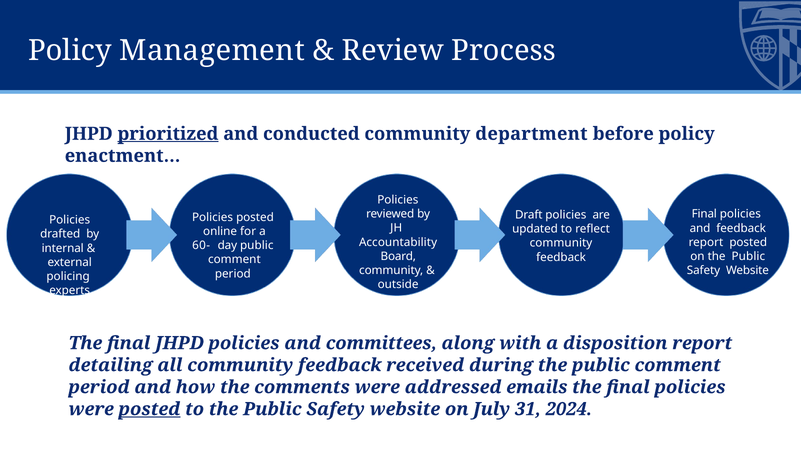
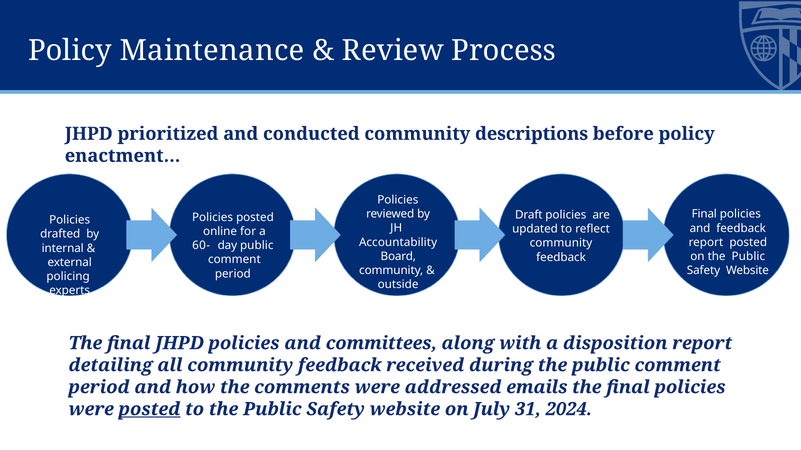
Management: Management -> Maintenance
prioritized underline: present -> none
department: department -> descriptions
